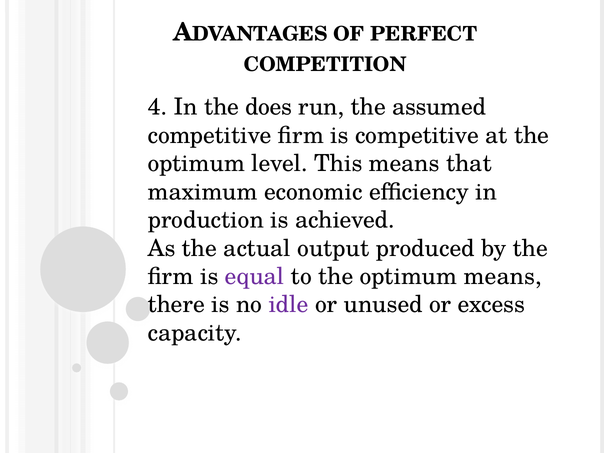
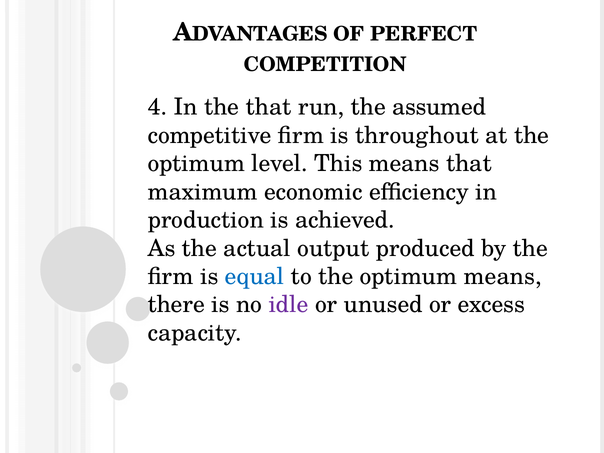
the does: does -> that
is competitive: competitive -> throughout
equal colour: purple -> blue
